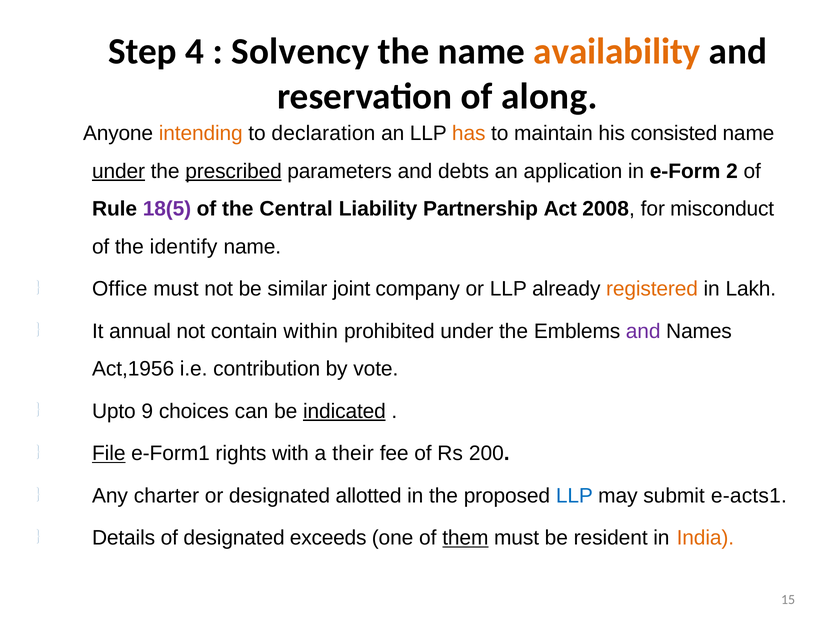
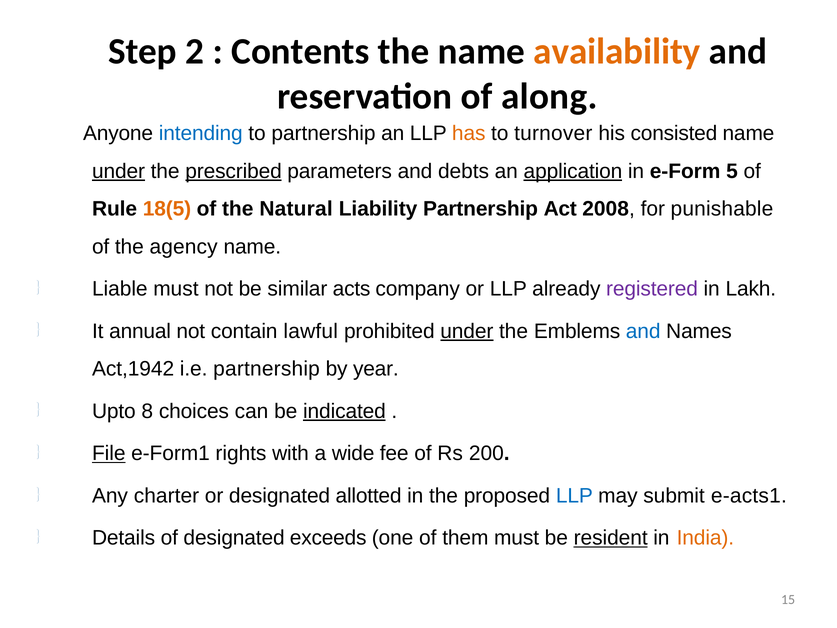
4: 4 -> 2
Solvency: Solvency -> Contents
intending colour: orange -> blue
to declaration: declaration -> partnership
maintain: maintain -> turnover
application underline: none -> present
2: 2 -> 5
18(5 colour: purple -> orange
Central: Central -> Natural
misconduct: misconduct -> punishable
identify: identify -> agency
Office: Office -> Liable
joint: joint -> acts
registered colour: orange -> purple
within: within -> lawful
under at (467, 331) underline: none -> present
and at (643, 331) colour: purple -> blue
Act,1956: Act,1956 -> Act,1942
i.e contribution: contribution -> partnership
vote: vote -> year
9: 9 -> 8
their: their -> wide
them underline: present -> none
resident underline: none -> present
